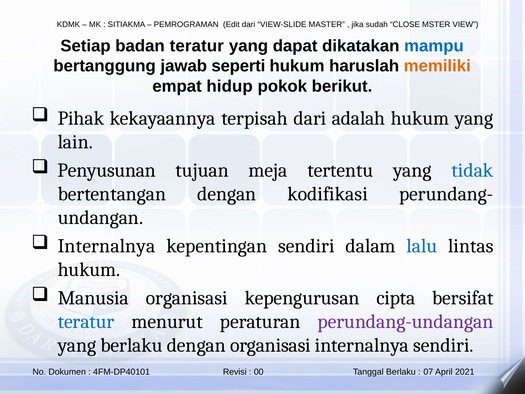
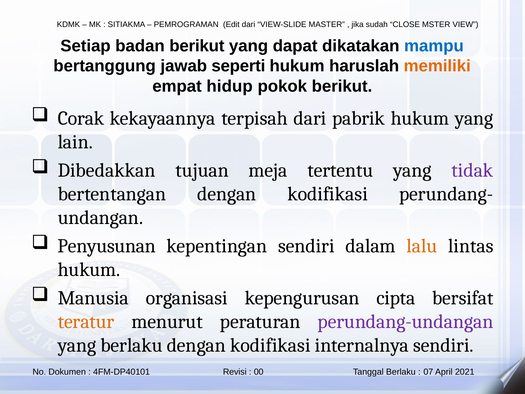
badan teratur: teratur -> berikut
Pihak: Pihak -> Corak
adalah: adalah -> pabrik
Penyusunan: Penyusunan -> Dibedakkan
tidak colour: blue -> purple
Internalnya at (107, 246): Internalnya -> Penyusunan
lalu colour: blue -> orange
teratur at (86, 321) colour: blue -> orange
berlaku dengan organisasi: organisasi -> kodifikasi
